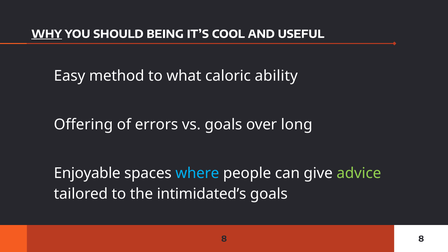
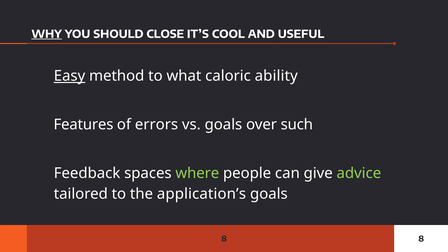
BEING: BEING -> CLOSE
Easy underline: none -> present
Offering: Offering -> Features
long: long -> such
Enjoyable: Enjoyable -> Feedback
where colour: light blue -> light green
intimidated’s: intimidated’s -> application’s
